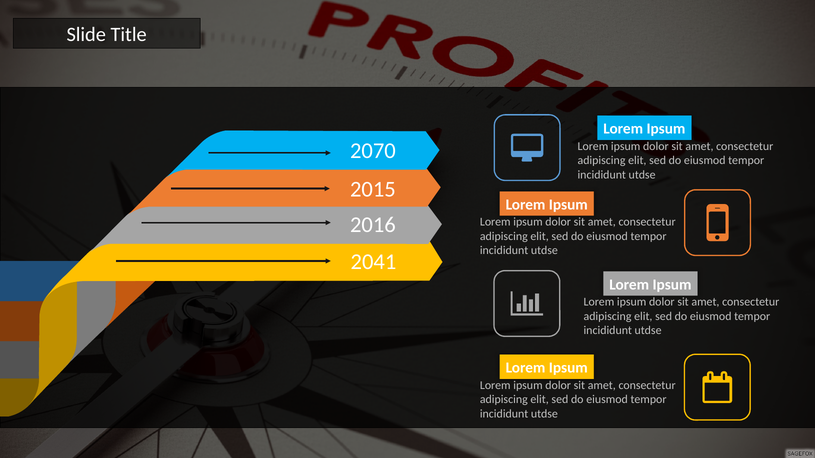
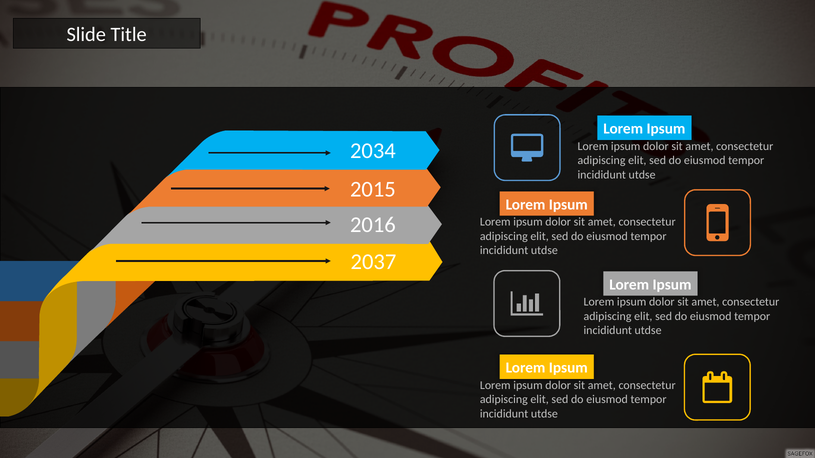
2070: 2070 -> 2034
2041: 2041 -> 2037
